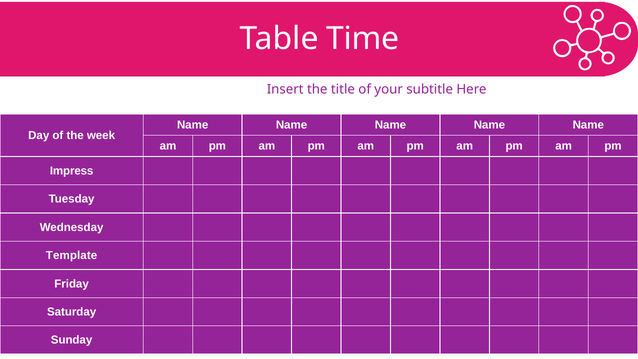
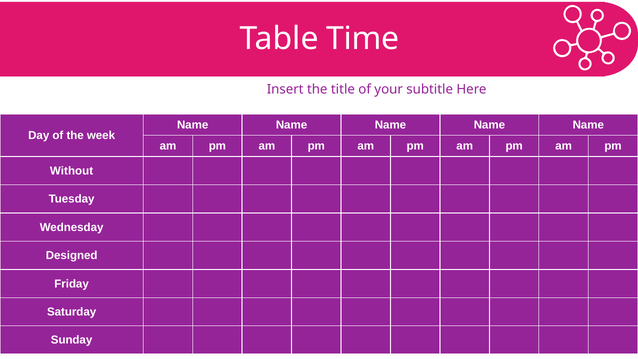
Impress: Impress -> Without
Template: Template -> Designed
